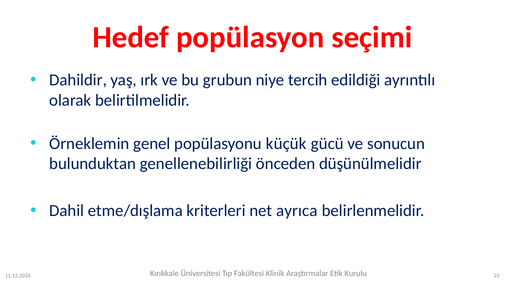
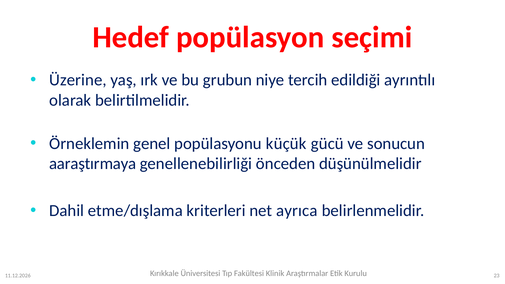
Dahildir: Dahildir -> Üzerine
bulunduktan: bulunduktan -> aaraştırmaya
